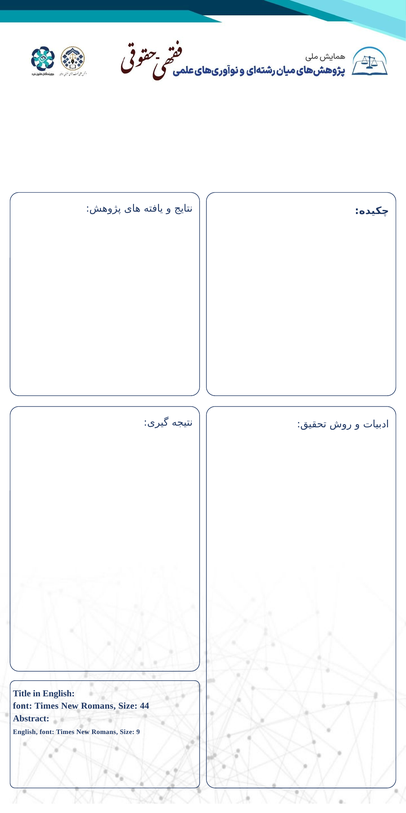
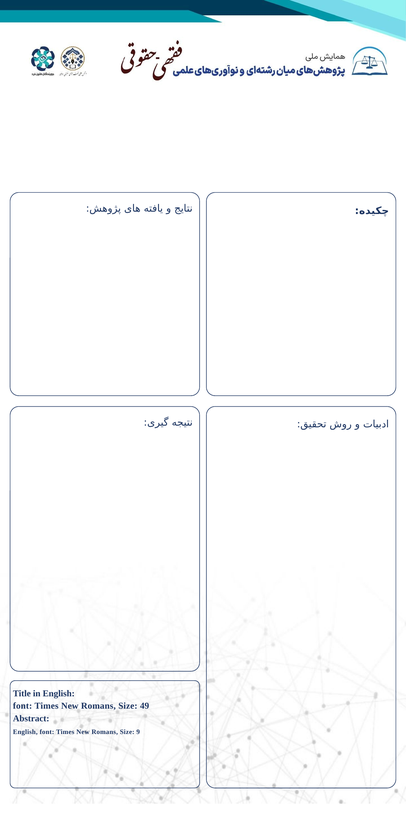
44: 44 -> 49
